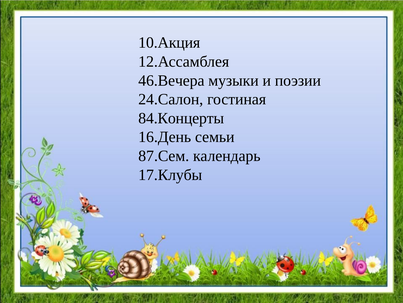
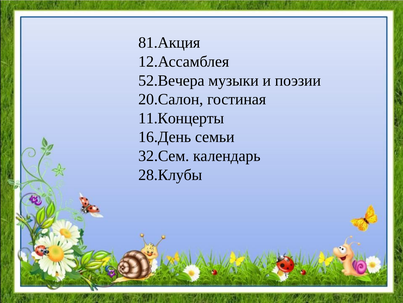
10.Акция: 10.Акция -> 81.Акция
46.Вечера: 46.Вечера -> 52.Вечера
24.Салон: 24.Салон -> 20.Салон
84.Концерты: 84.Концерты -> 11.Концерты
87.Сем: 87.Сем -> 32.Сем
17.Клубы: 17.Клубы -> 28.Клубы
